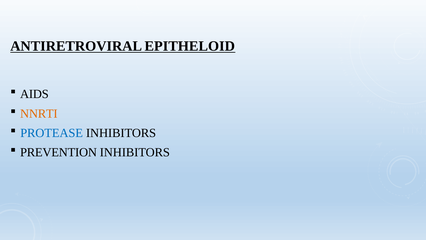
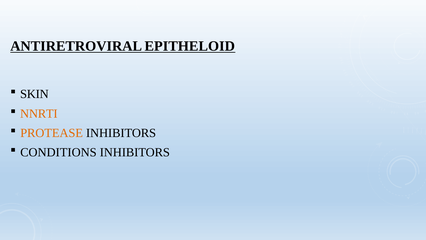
AIDS: AIDS -> SKIN
PROTEASE colour: blue -> orange
PREVENTION: PREVENTION -> CONDITIONS
